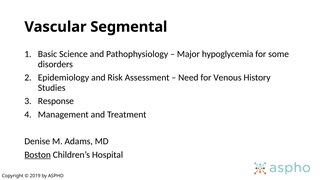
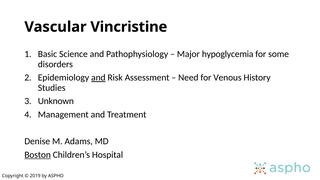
Segmental: Segmental -> Vincristine
and at (98, 78) underline: none -> present
Response: Response -> Unknown
